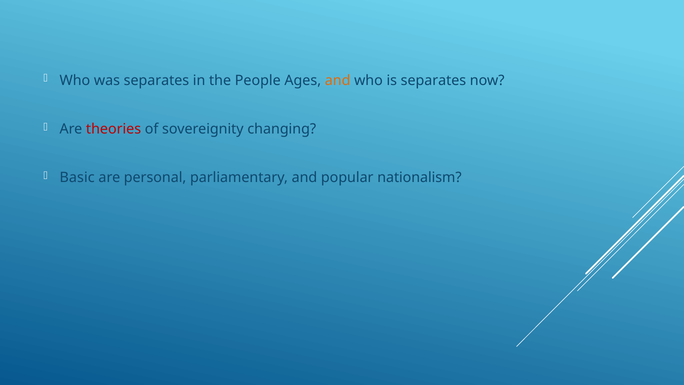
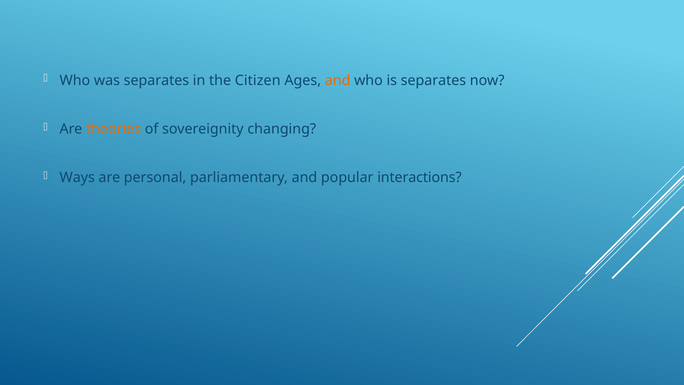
People: People -> Citizen
theories colour: red -> orange
Basic: Basic -> Ways
nationalism: nationalism -> interactions
